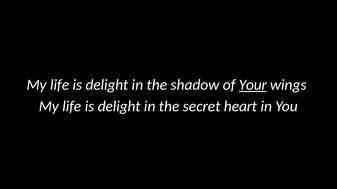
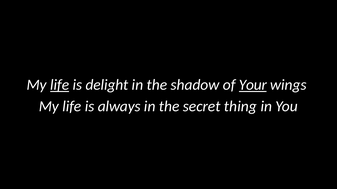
life at (60, 85) underline: none -> present
delight at (119, 107): delight -> always
heart: heart -> thing
